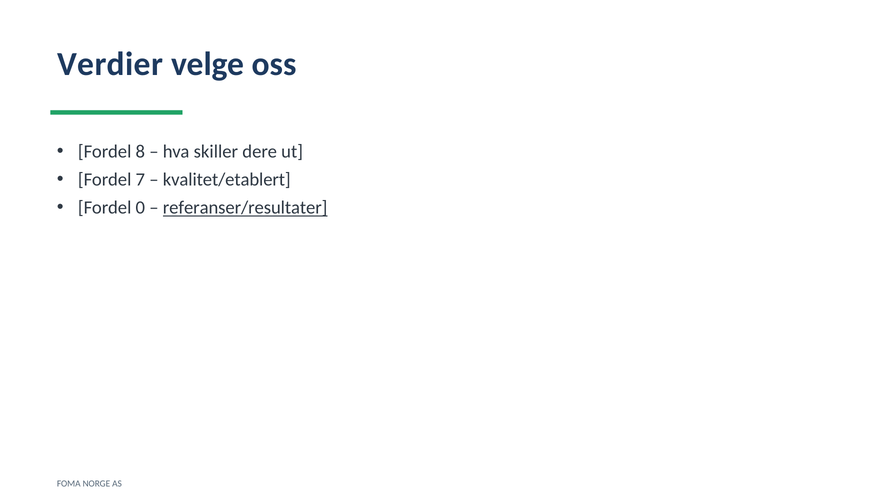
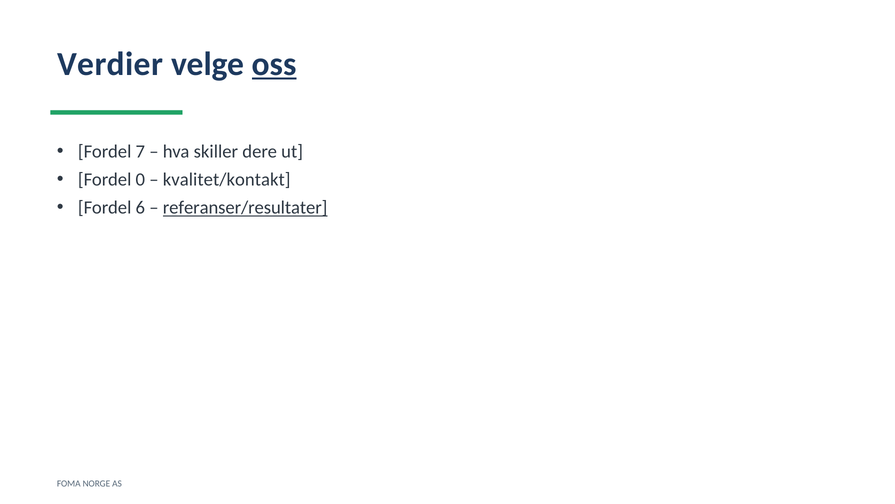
oss underline: none -> present
8: 8 -> 7
7: 7 -> 0
kvalitet/etablert: kvalitet/etablert -> kvalitet/kontakt
0: 0 -> 6
